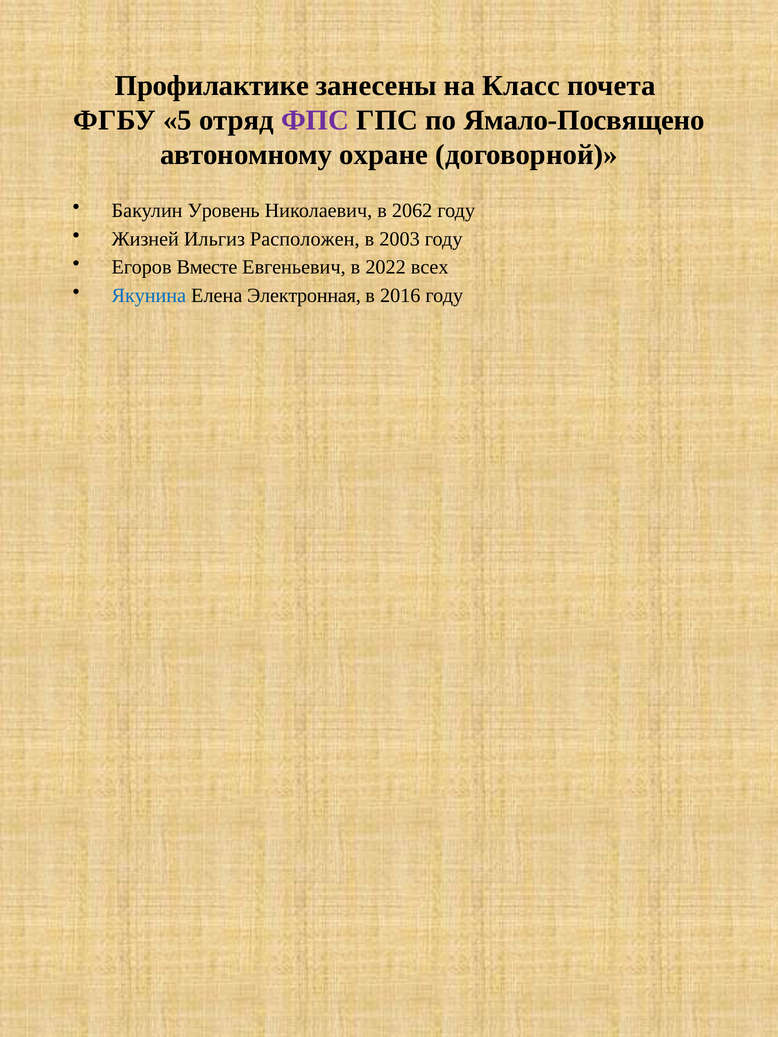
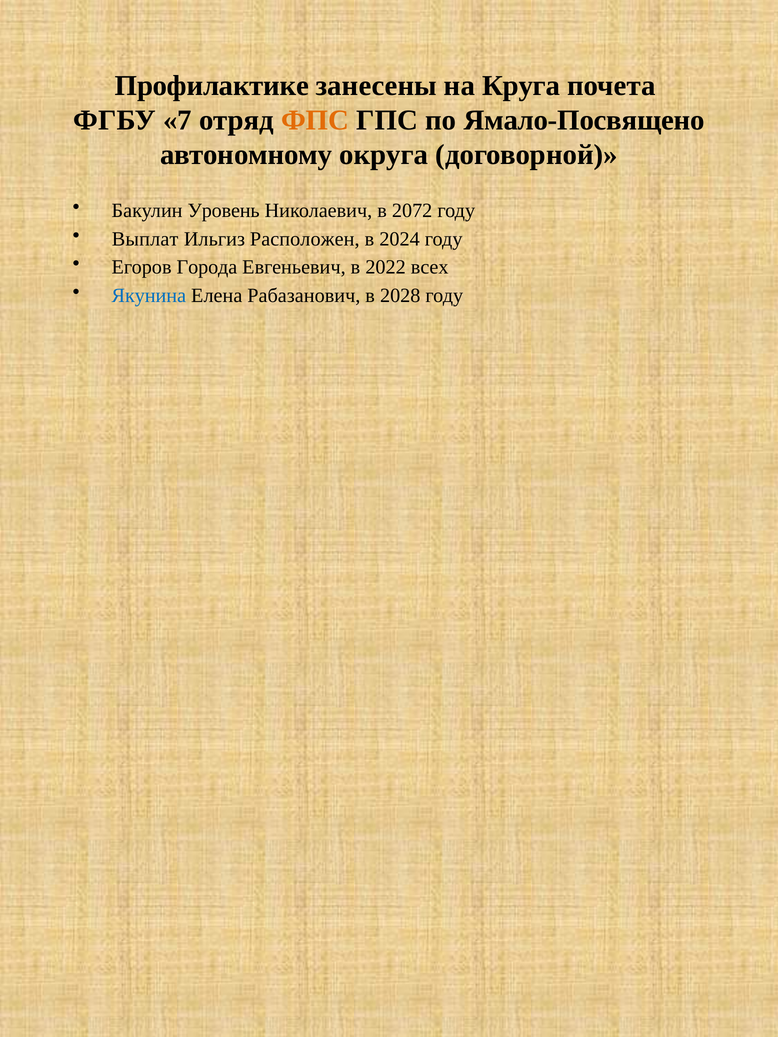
Класс: Класс -> Круга
5: 5 -> 7
ФПС colour: purple -> orange
охране: охране -> округа
2062: 2062 -> 2072
Жизней: Жизней -> Выплат
2003: 2003 -> 2024
Вместе: Вместе -> Города
Электронная: Электронная -> Рабазанович
2016: 2016 -> 2028
